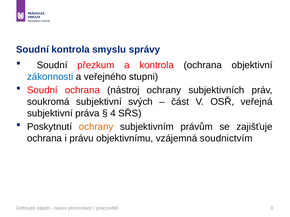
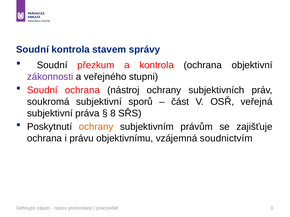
smyslu: smyslu -> stavem
zákonnosti colour: blue -> purple
svých: svých -> sporů
4: 4 -> 8
